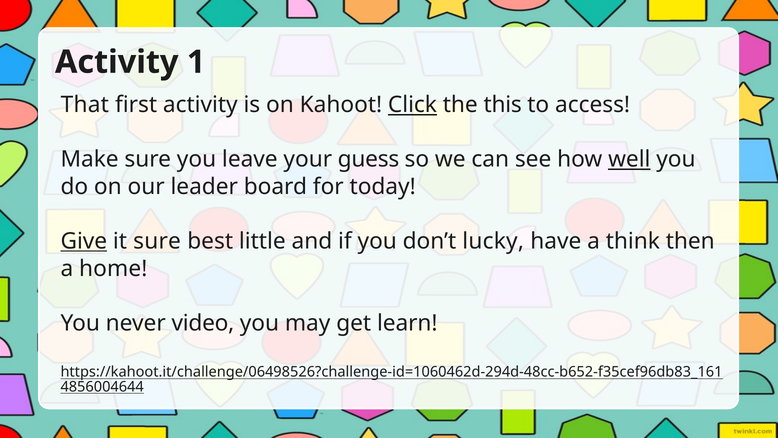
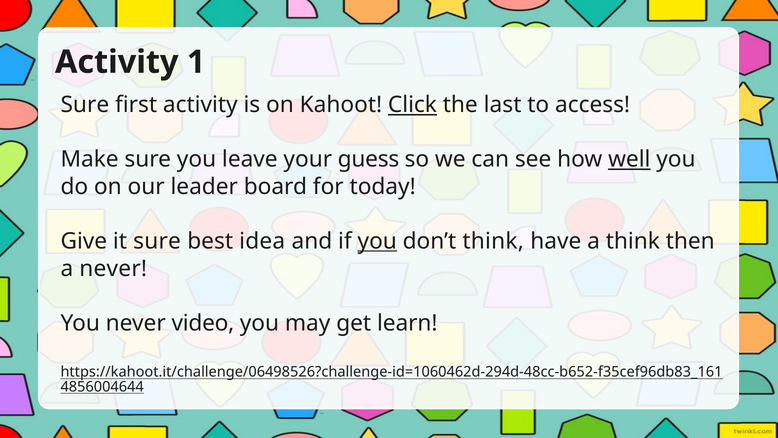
That at (85, 105): That -> Sure
this: this -> last
Give underline: present -> none
little: little -> idea
you at (377, 241) underline: none -> present
don’t lucky: lucky -> think
a home: home -> never
